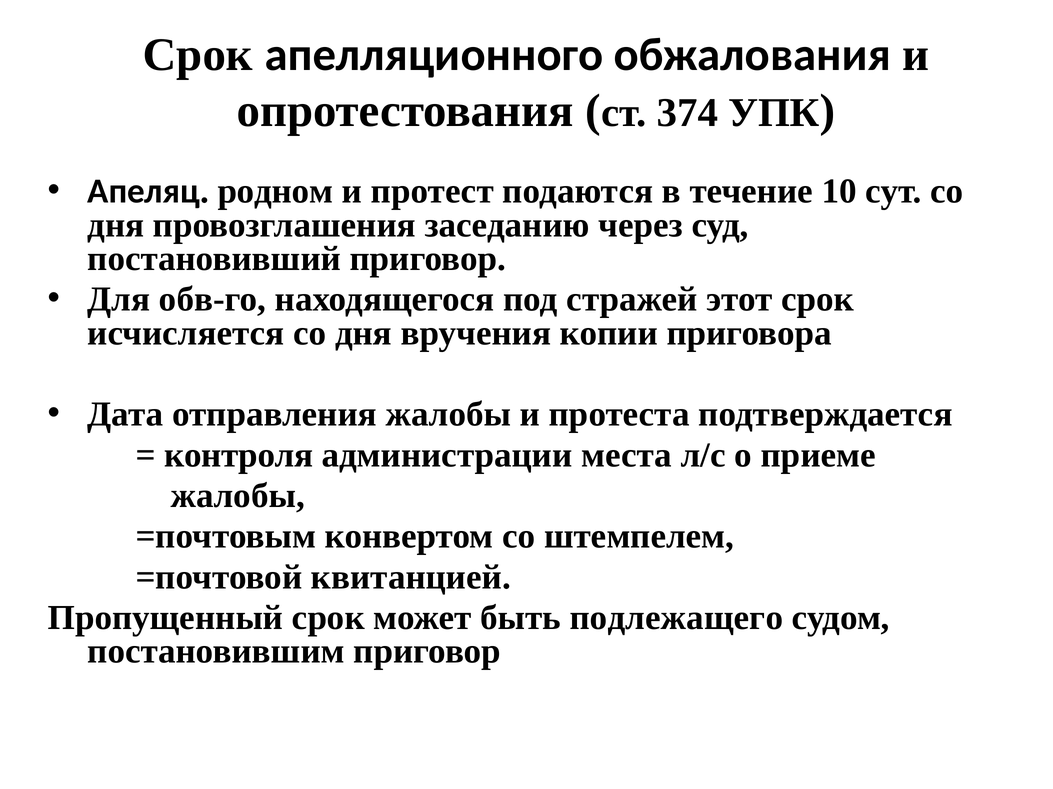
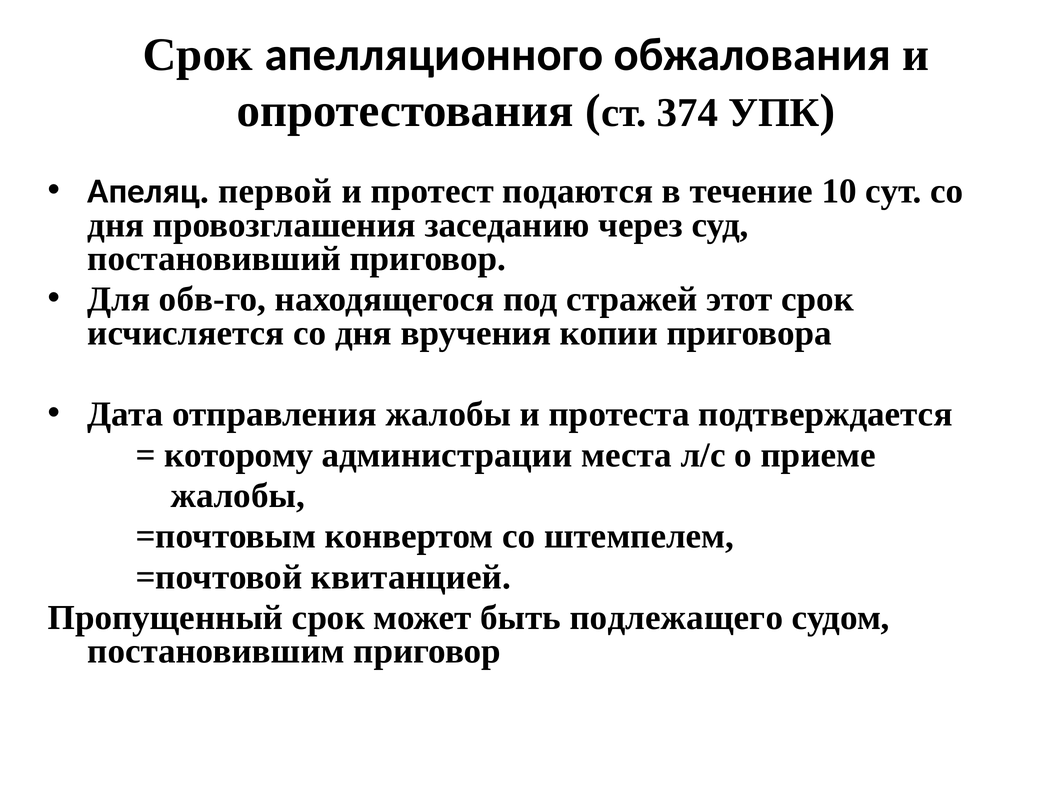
родном: родном -> первой
контроля: контроля -> которому
